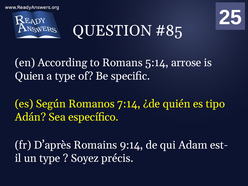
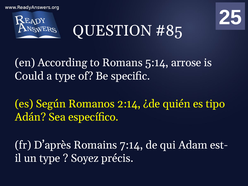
Quien: Quien -> Could
7:14: 7:14 -> 2:14
9:14: 9:14 -> 7:14
